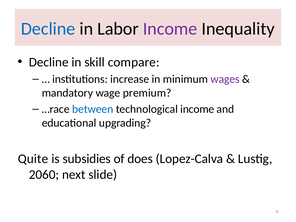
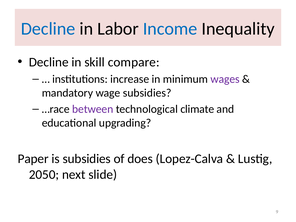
Income at (170, 29) colour: purple -> blue
wage premium: premium -> subsidies
between colour: blue -> purple
technological income: income -> climate
Quite: Quite -> Paper
2060: 2060 -> 2050
